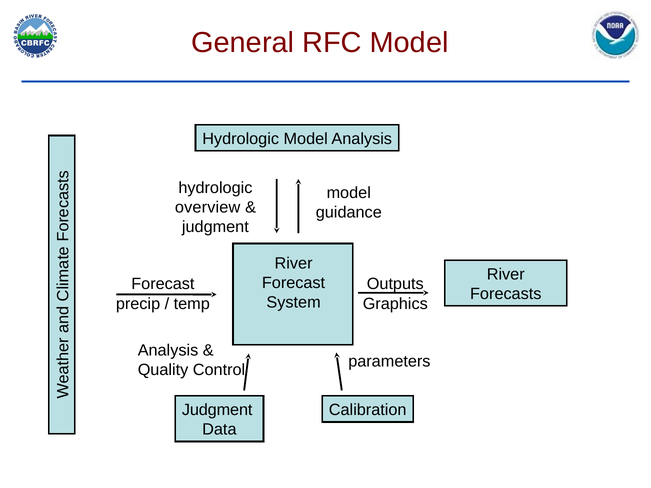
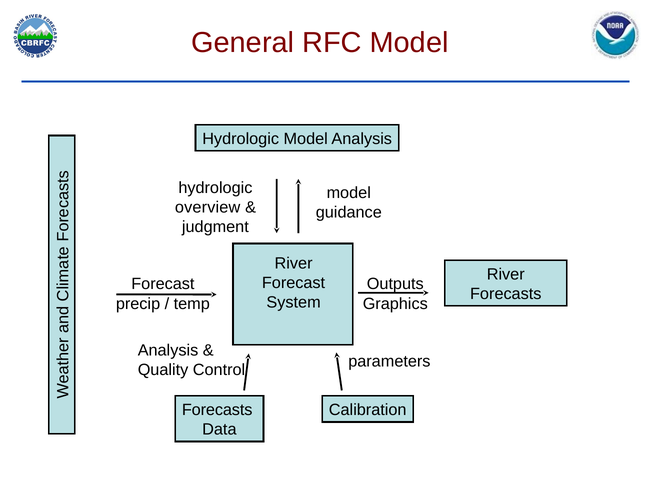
Judgment at (217, 410): Judgment -> Forecasts
